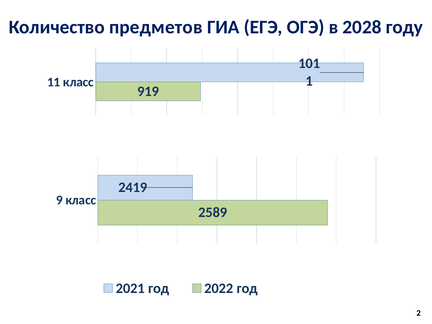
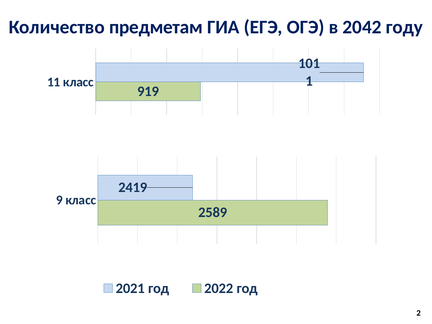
предметов: предметов -> предметам
2028: 2028 -> 2042
